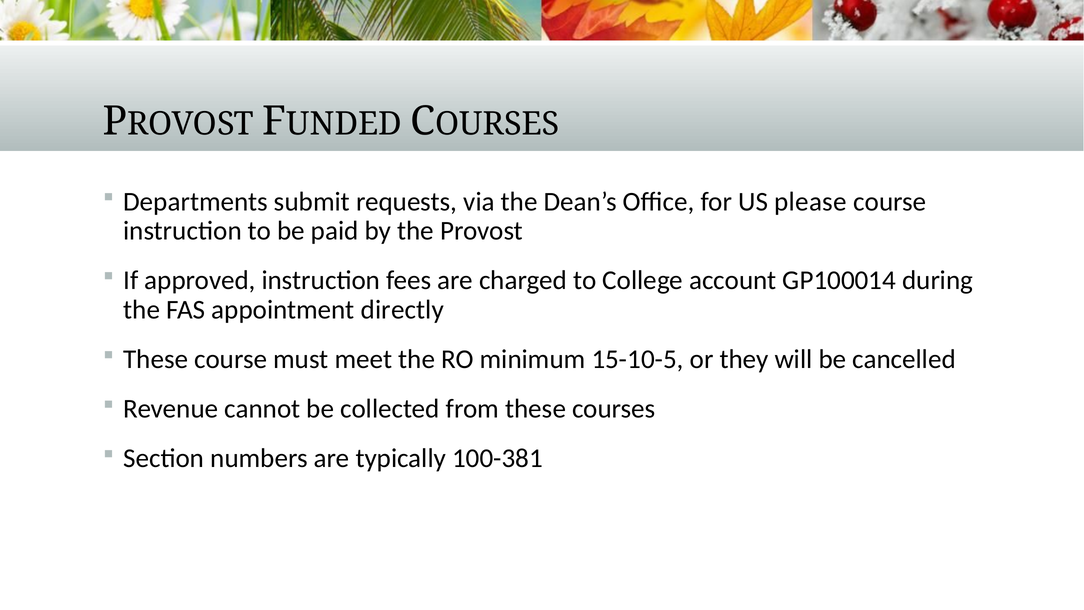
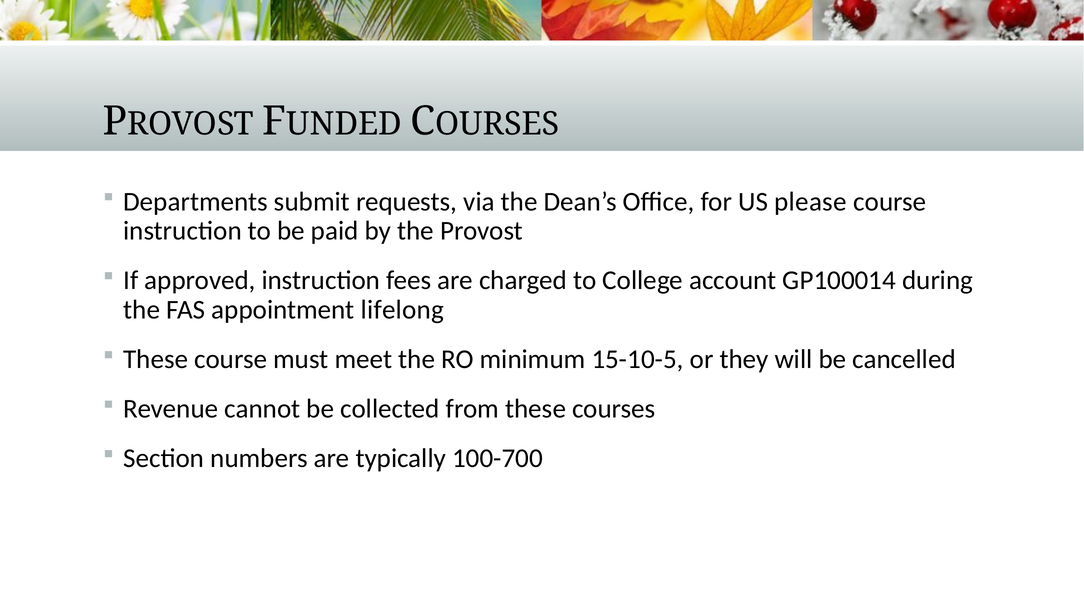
directly: directly -> lifelong
100-381: 100-381 -> 100-700
